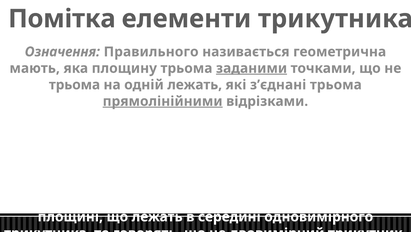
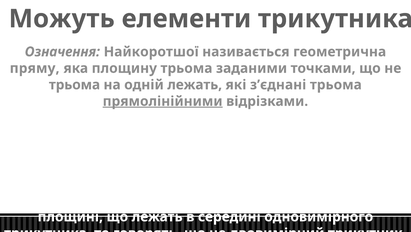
Помітка at (62, 19): Помітка -> Можуть
Правильного: Правильного -> Найкоротшої
мають: мають -> пряму
заданими underline: present -> none
